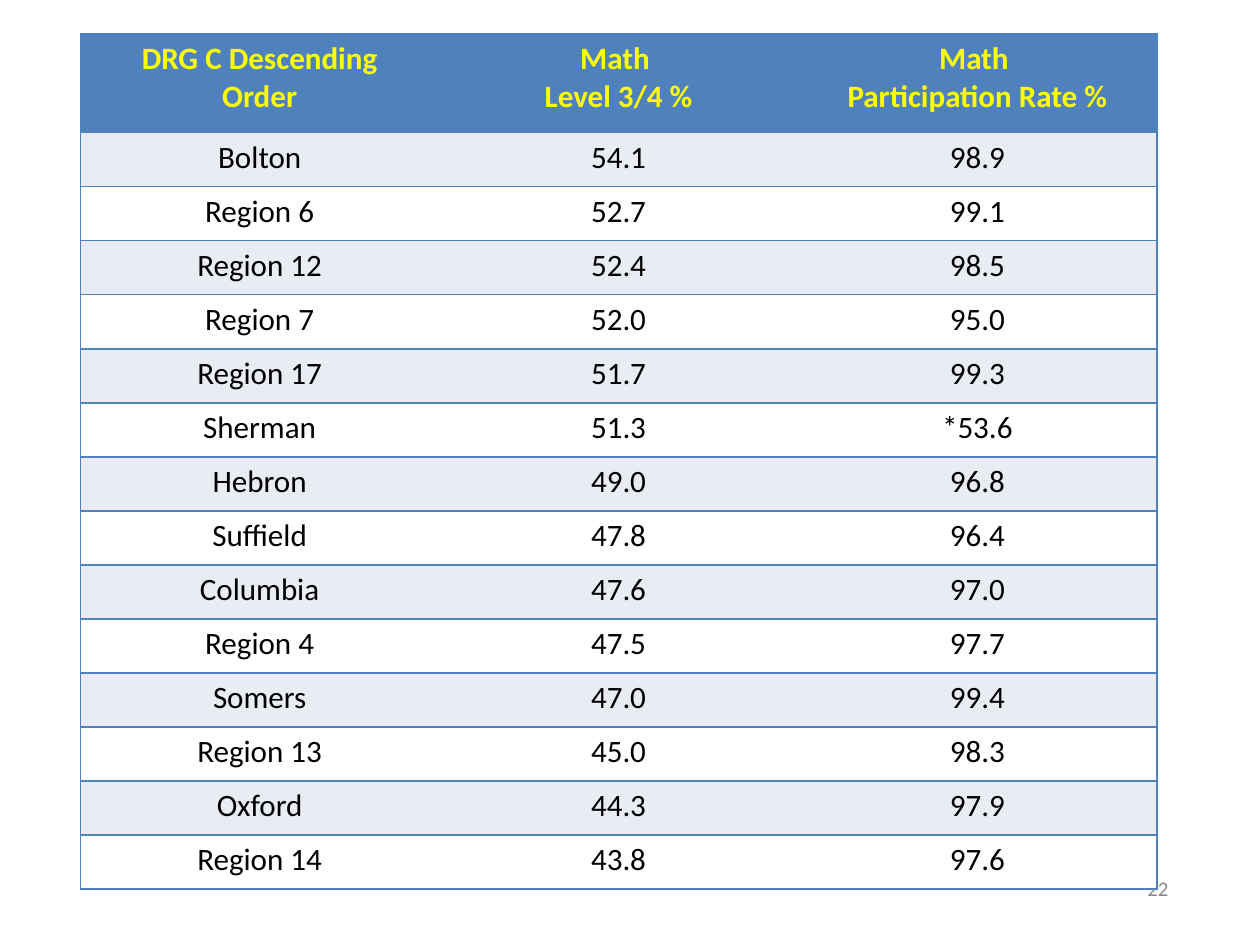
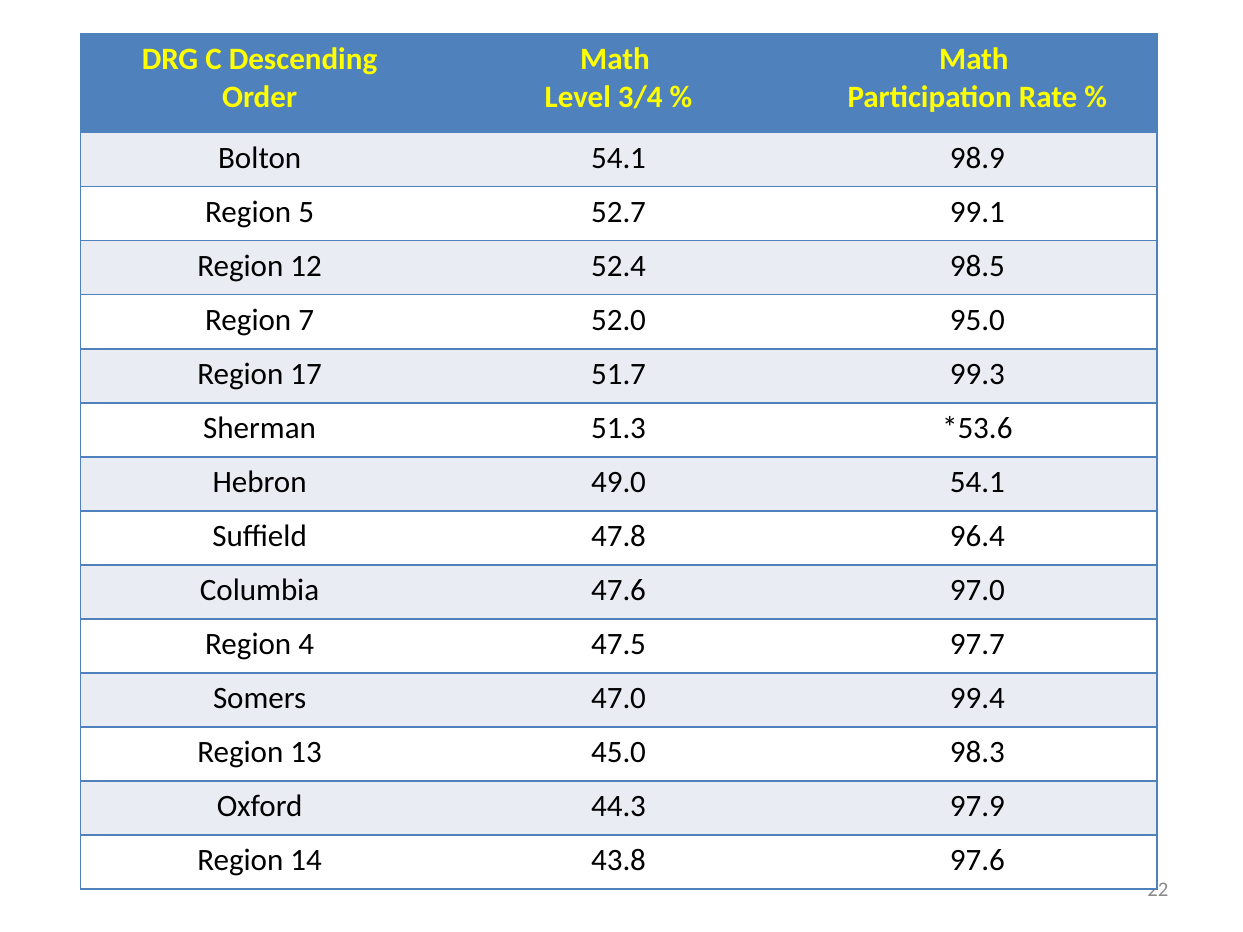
6: 6 -> 5
49.0 96.8: 96.8 -> 54.1
